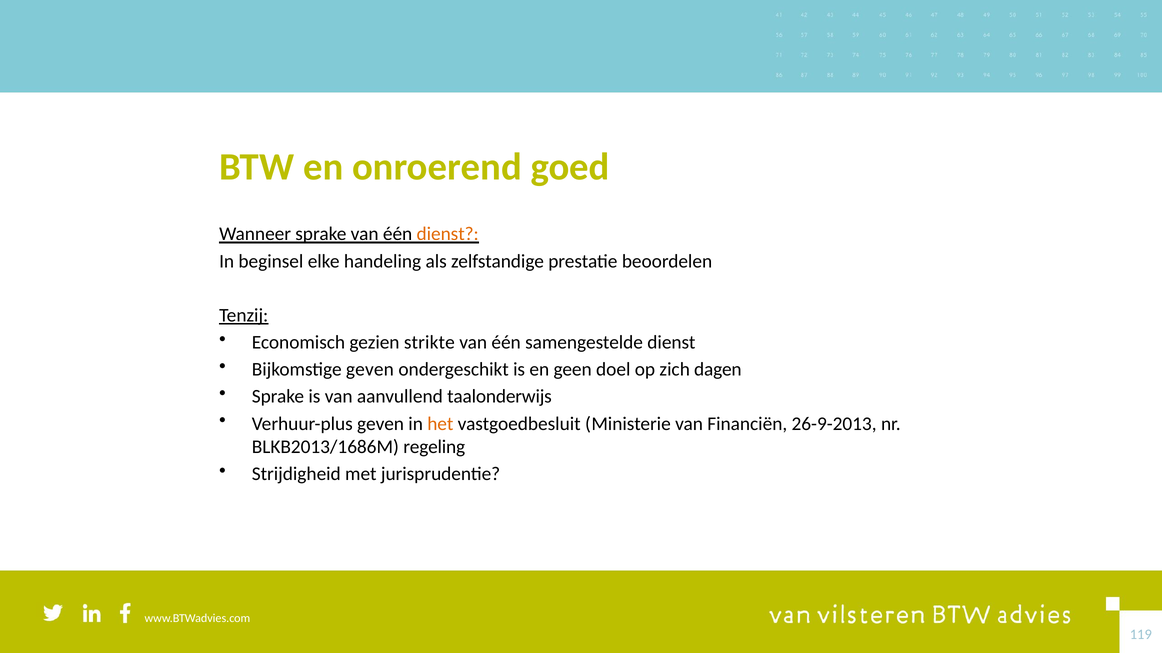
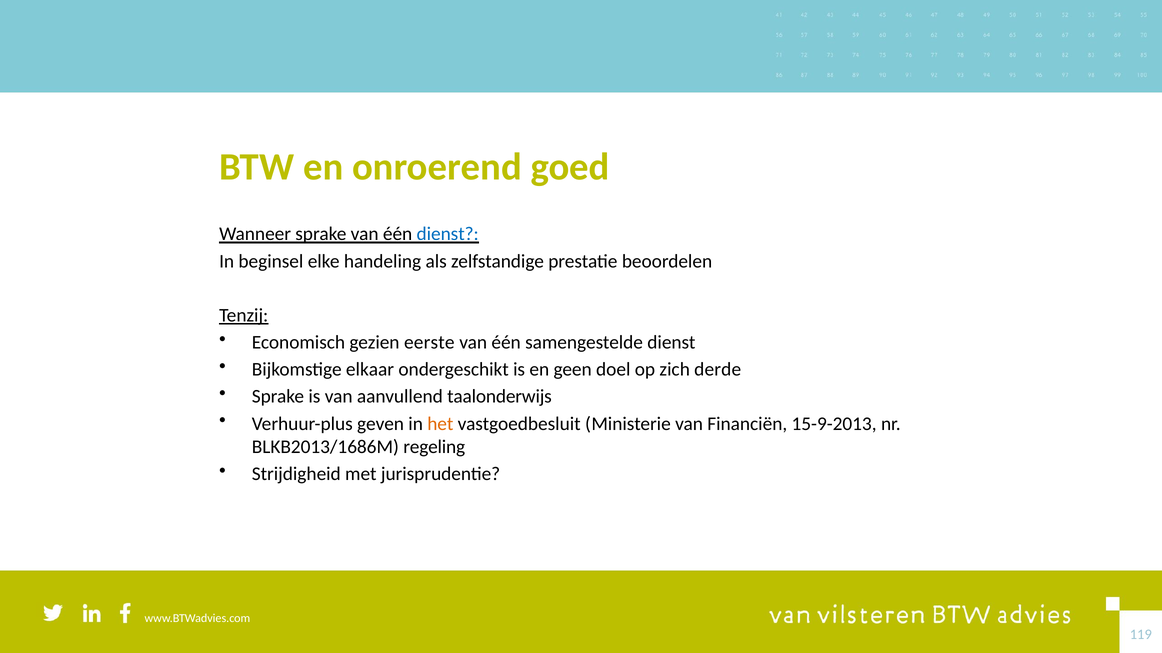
dienst at (448, 234) colour: orange -> blue
strikte: strikte -> eerste
Bijkomstige geven: geven -> elkaar
dagen: dagen -> derde
26-9-2013: 26-9-2013 -> 15-9-2013
